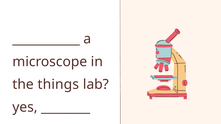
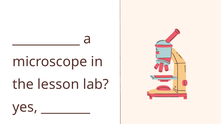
things: things -> lesson
